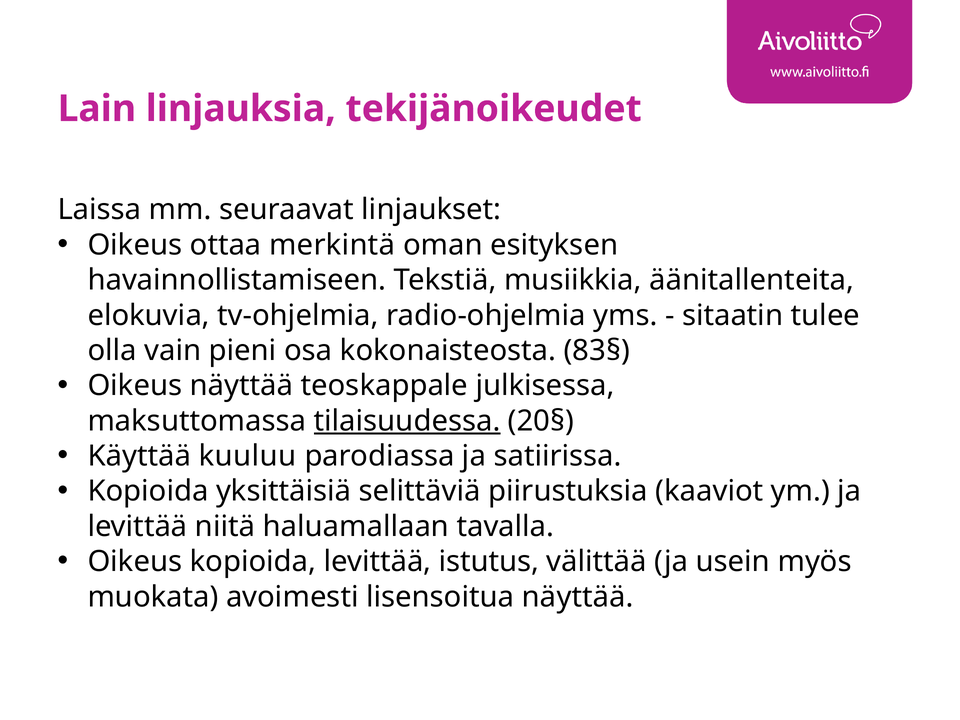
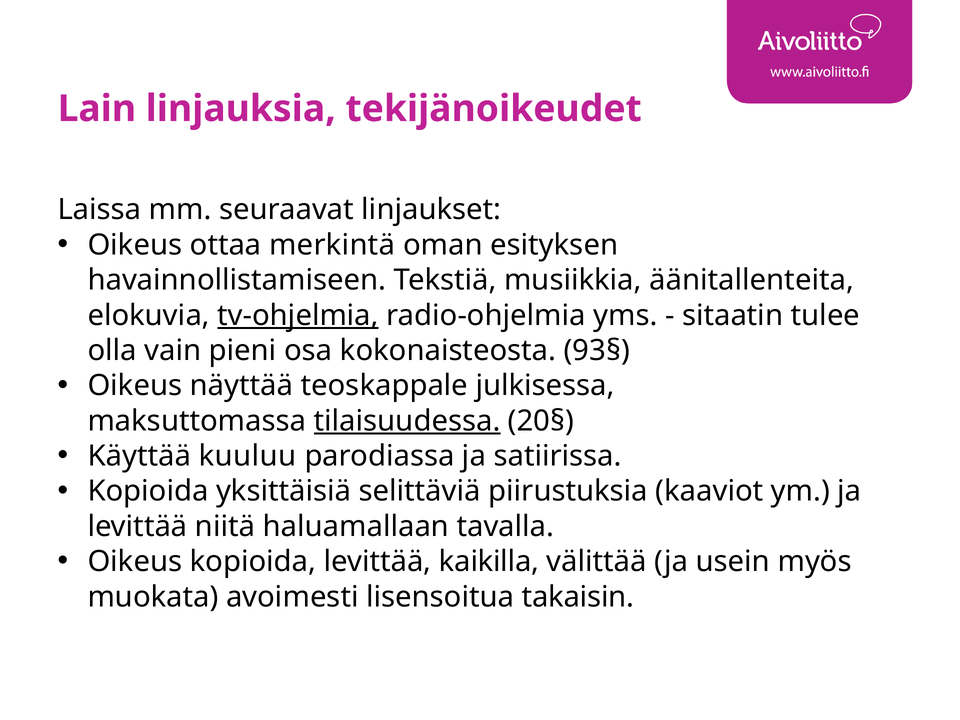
tv-ohjelmia underline: none -> present
83§: 83§ -> 93§
istutus: istutus -> kaikilla
lisensoitua näyttää: näyttää -> takaisin
